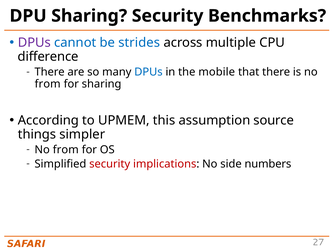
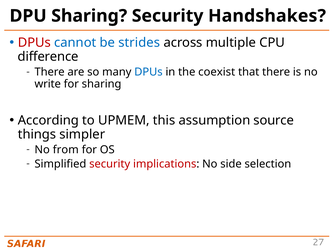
Benchmarks: Benchmarks -> Handshakes
DPUs at (34, 43) colour: purple -> red
mobile: mobile -> coexist
from at (48, 84): from -> write
numbers: numbers -> selection
